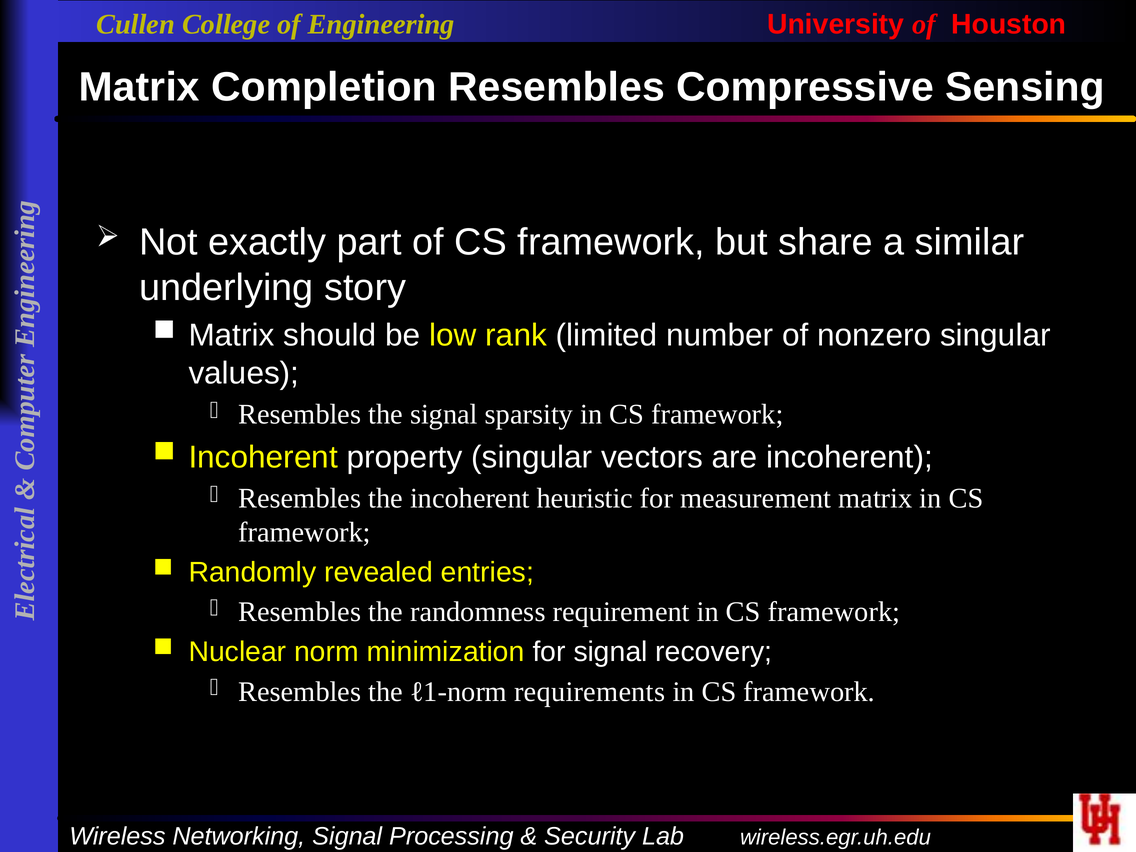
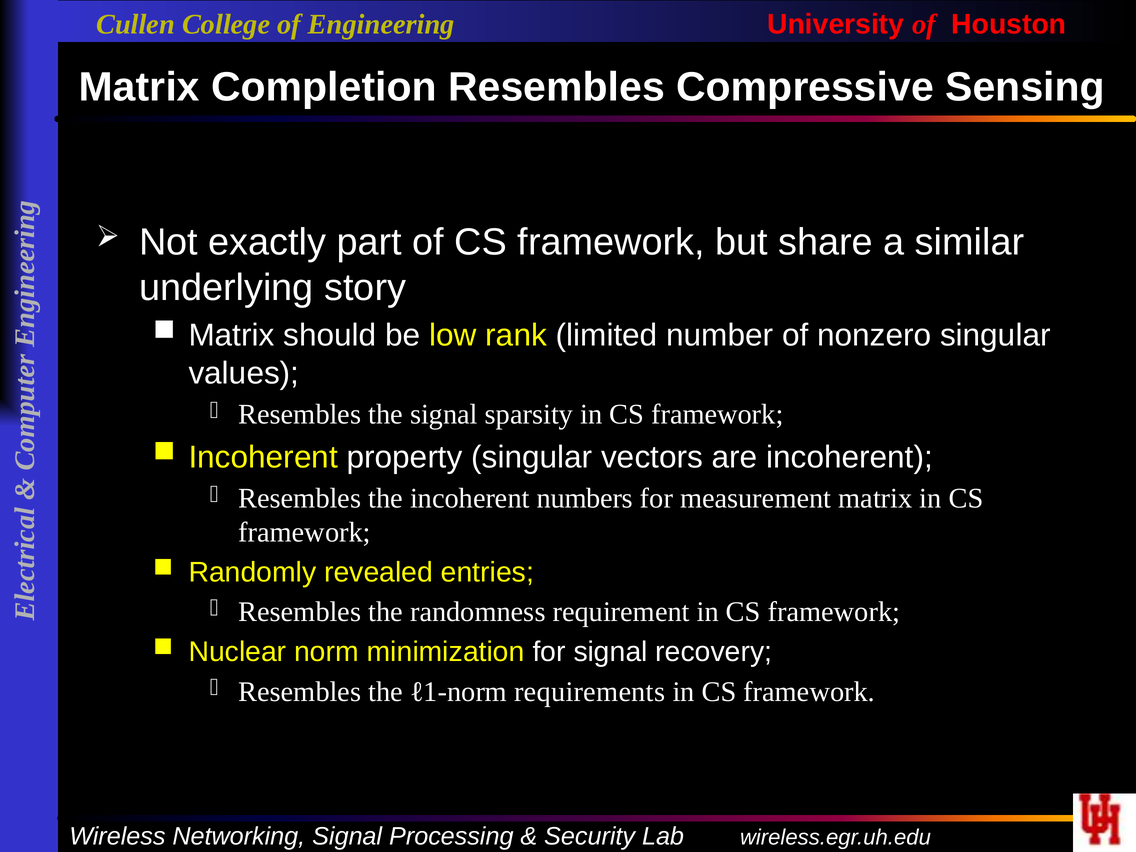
heuristic: heuristic -> numbers
